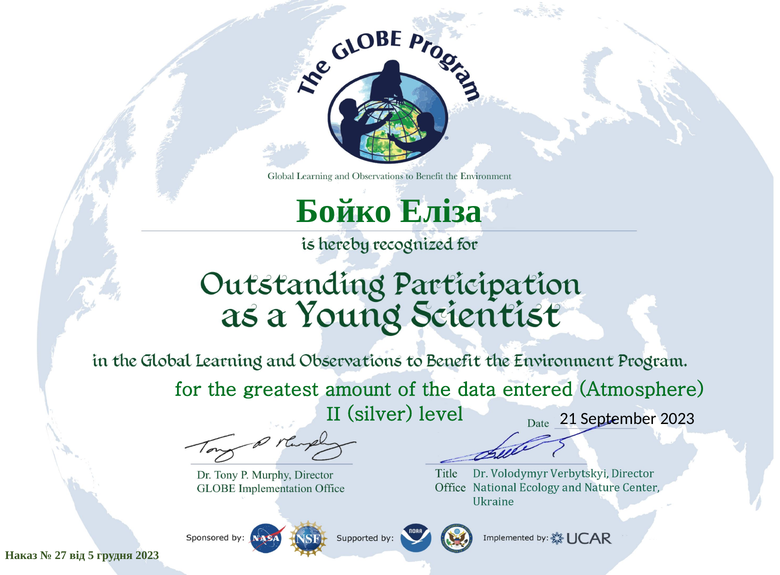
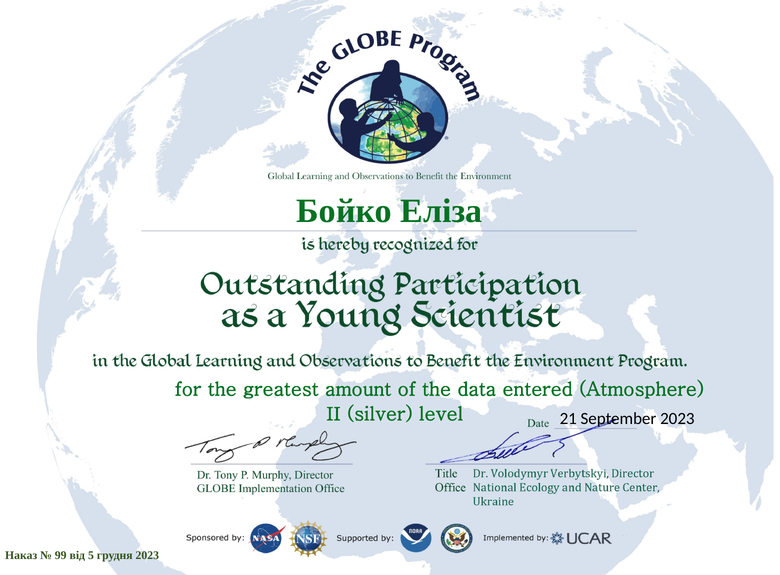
27: 27 -> 99
